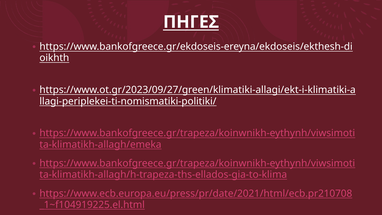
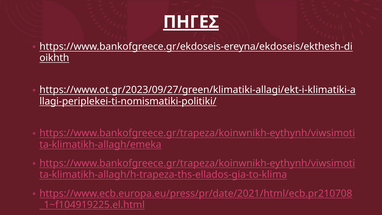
ΠΗΓΕΣ underline: none -> present
